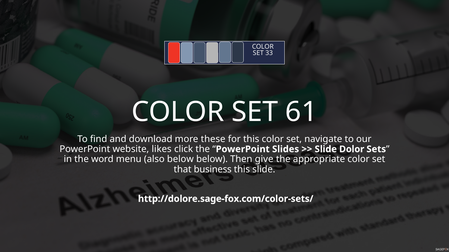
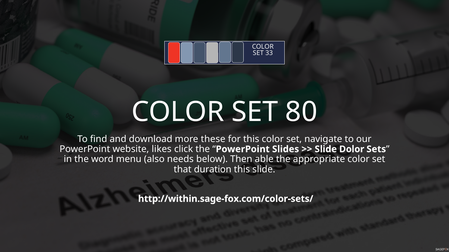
61: 61 -> 80
also below: below -> needs
give: give -> able
business: business -> duration
http://dolore.sage-fox.com/color-sets/: http://dolore.sage-fox.com/color-sets/ -> http://within.sage-fox.com/color-sets/
